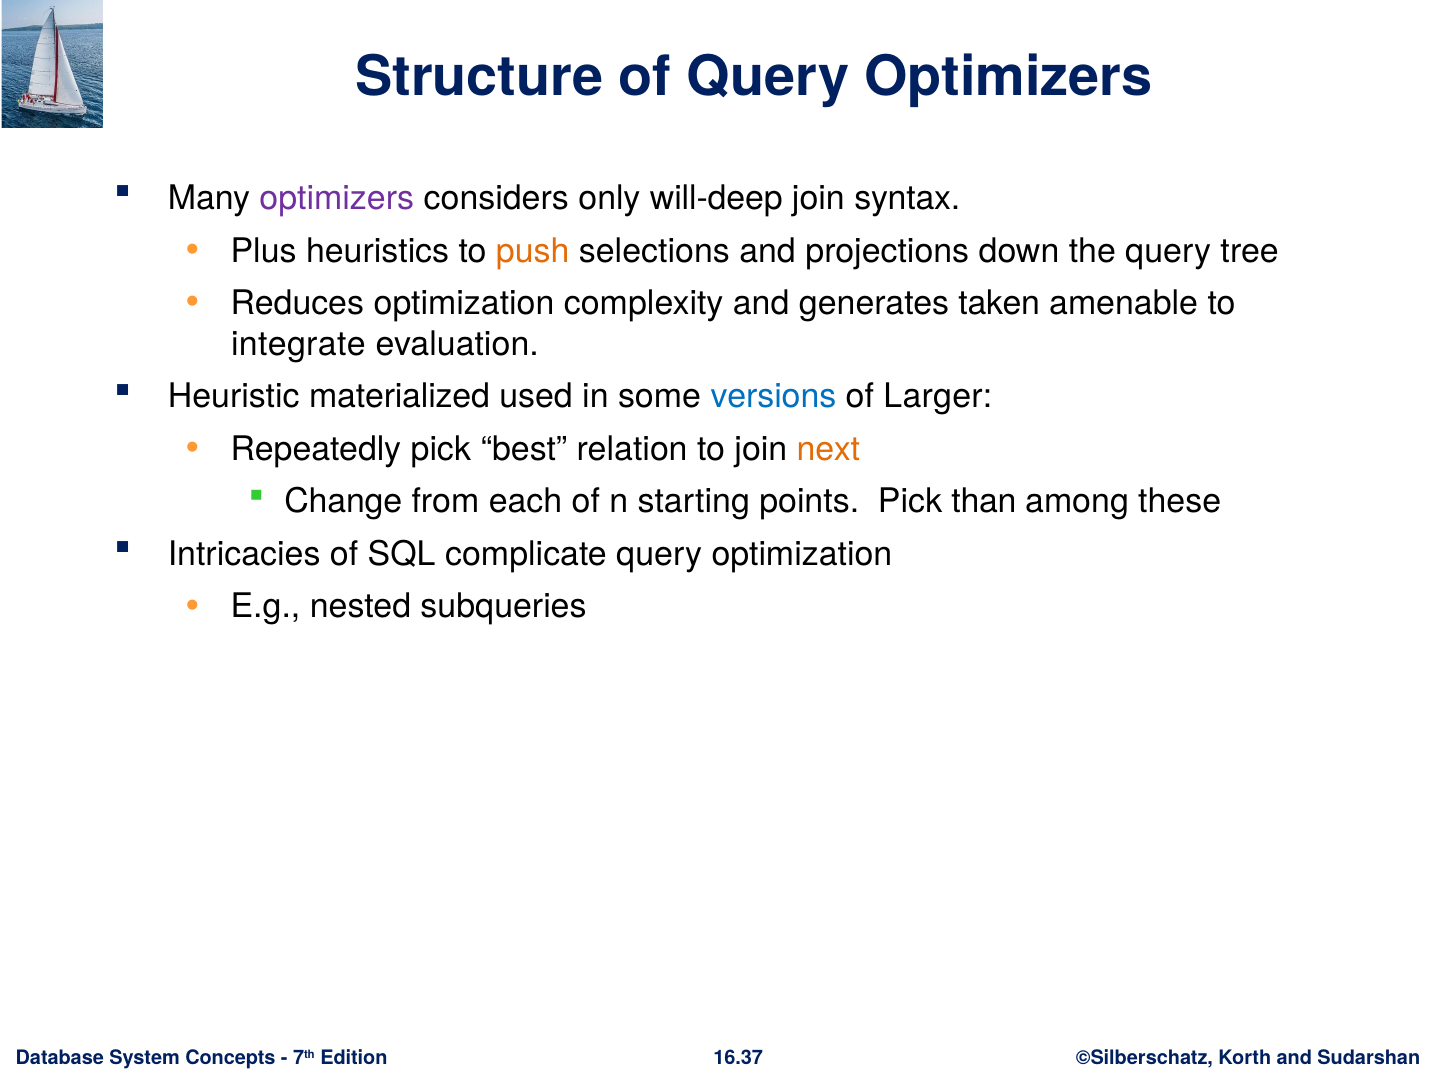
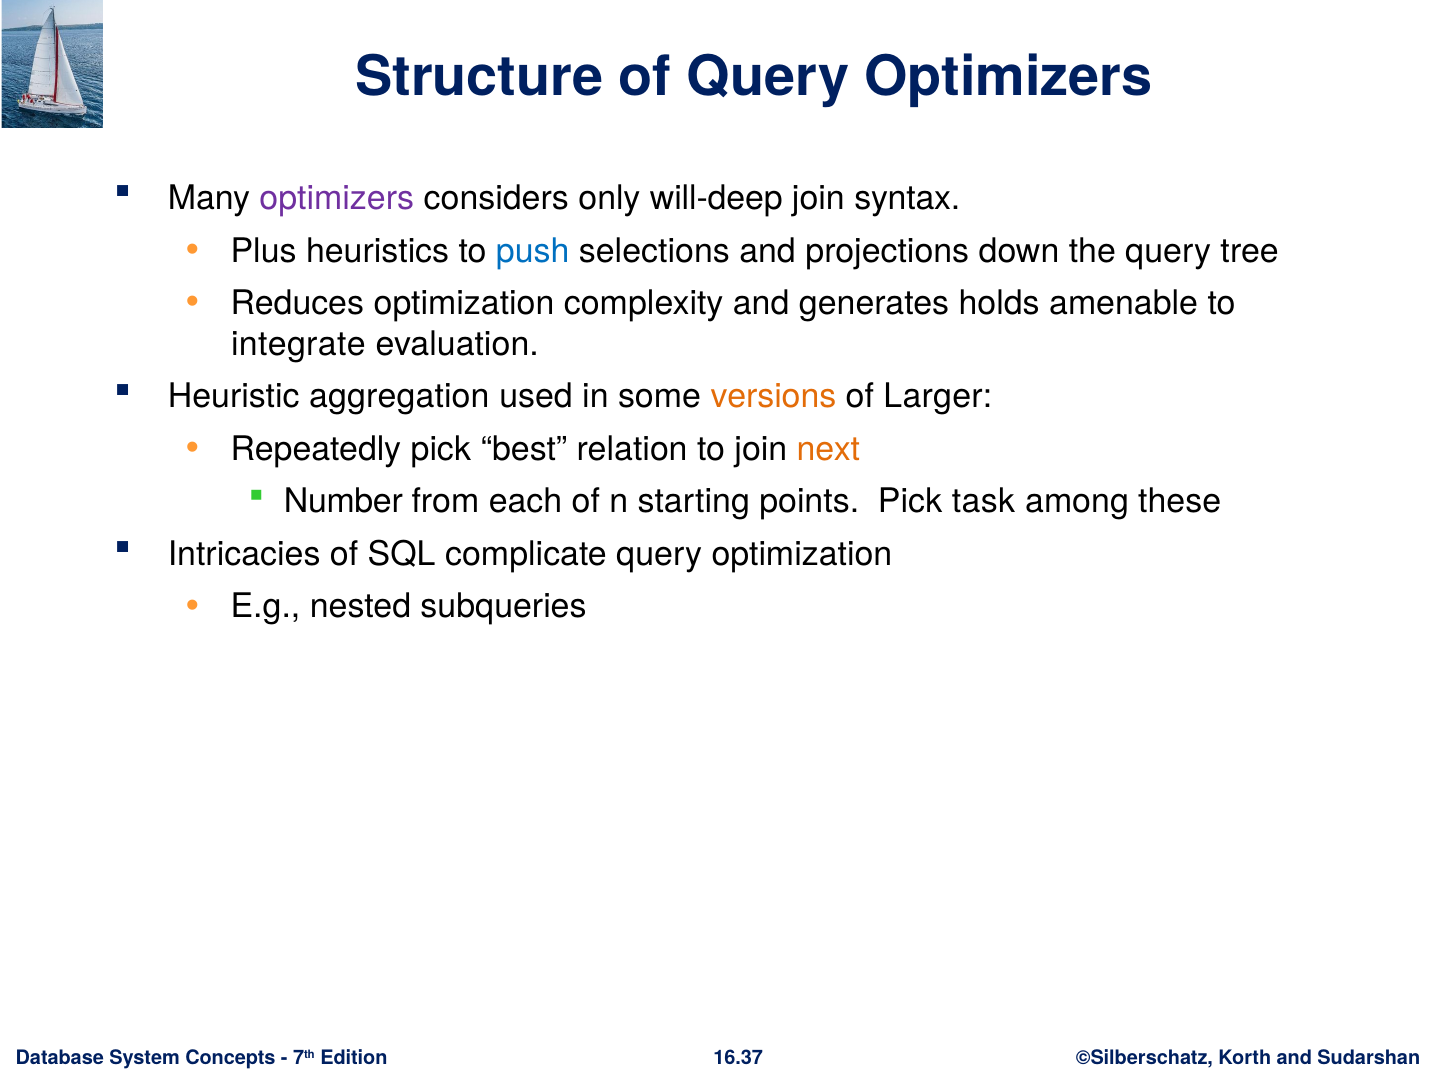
push colour: orange -> blue
taken: taken -> holds
materialized: materialized -> aggregation
versions colour: blue -> orange
Change: Change -> Number
than: than -> task
